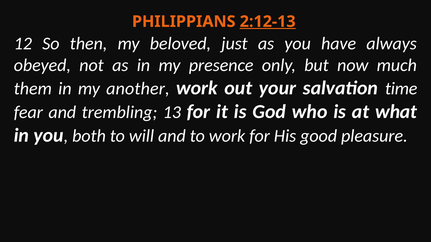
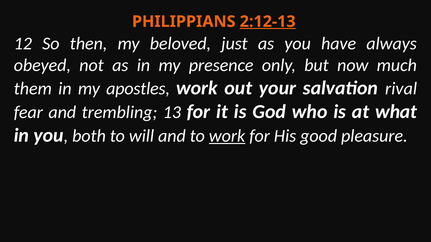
another: another -> apostles
time: time -> rival
work at (227, 136) underline: none -> present
